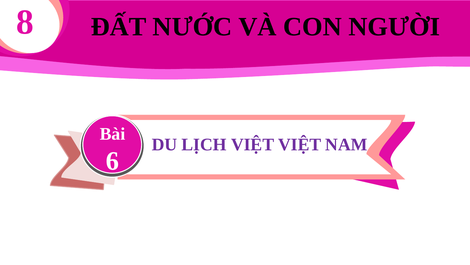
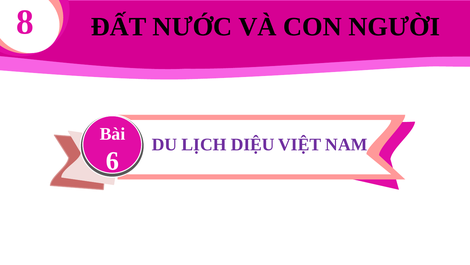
LỊCH VIỆT: VIỆT -> DIỆU
